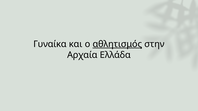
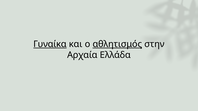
Γυναίκα underline: none -> present
